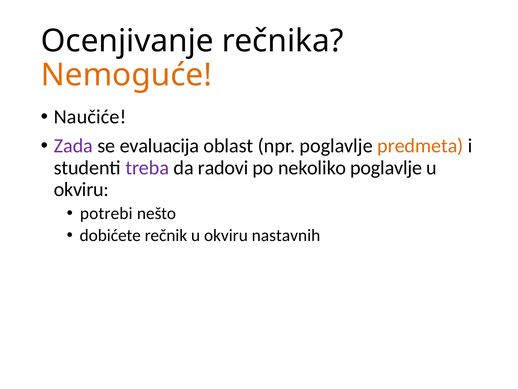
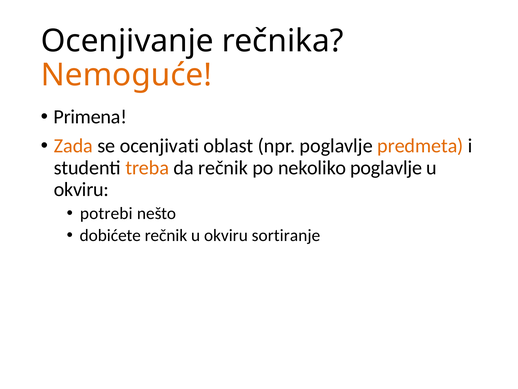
Naučiće: Naučiće -> Primena
Zada colour: purple -> orange
evaluacija: evaluacija -> ocenjivati
treba colour: purple -> orange
da radovi: radovi -> rečnik
nastavnih: nastavnih -> sortiranje
